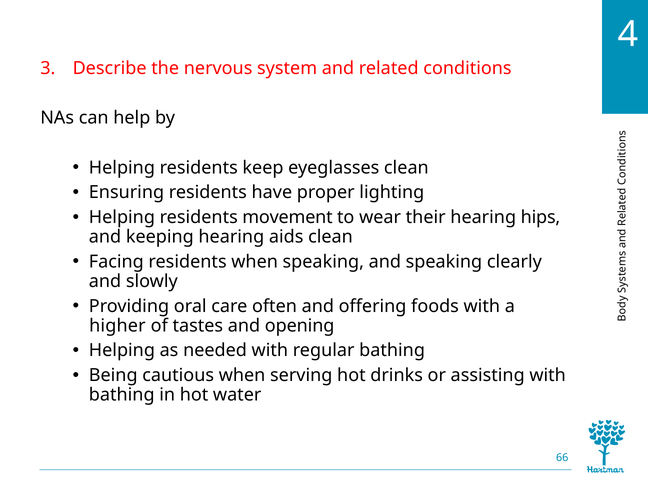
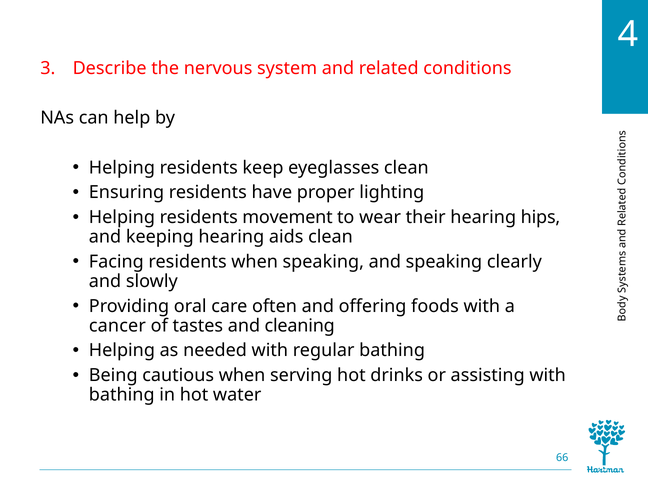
higher: higher -> cancer
opening: opening -> cleaning
